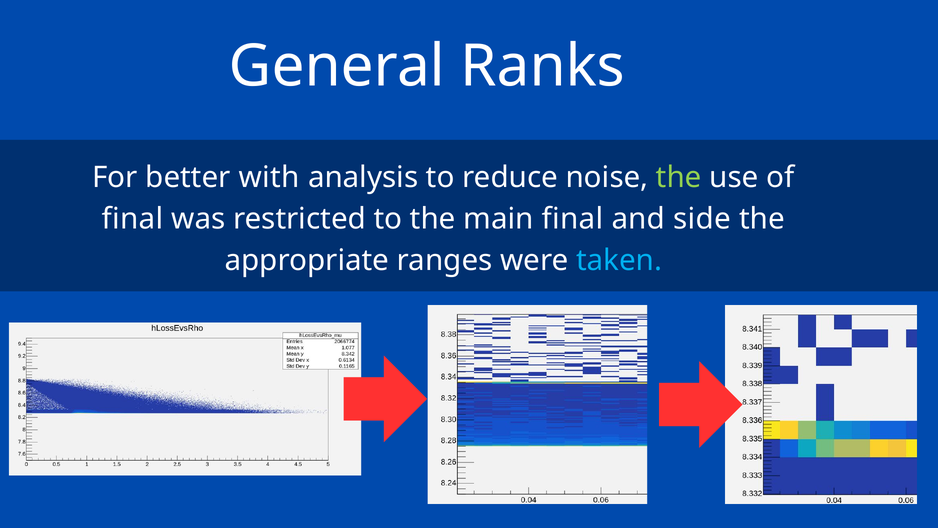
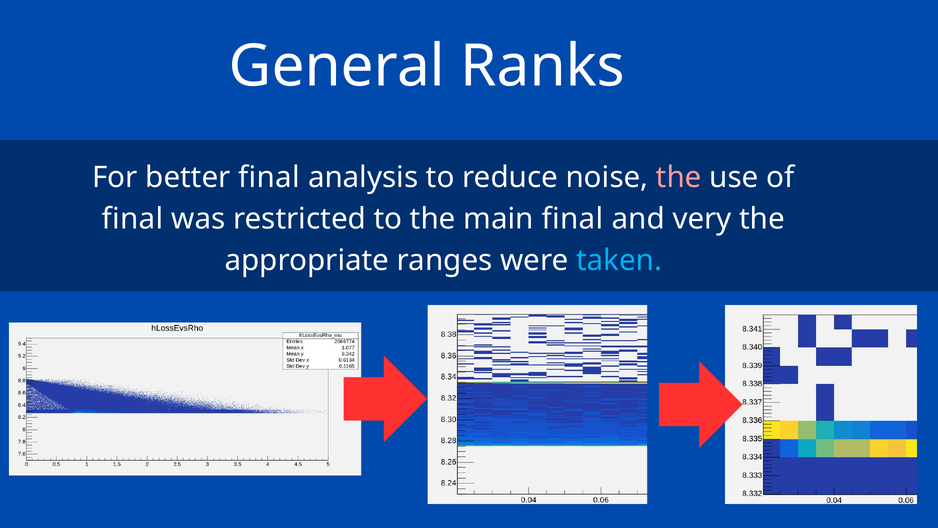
better with: with -> final
the at (679, 177) colour: light green -> pink
side: side -> very
